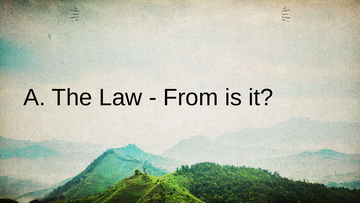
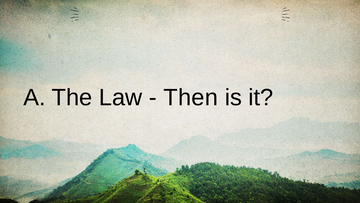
From: From -> Then
